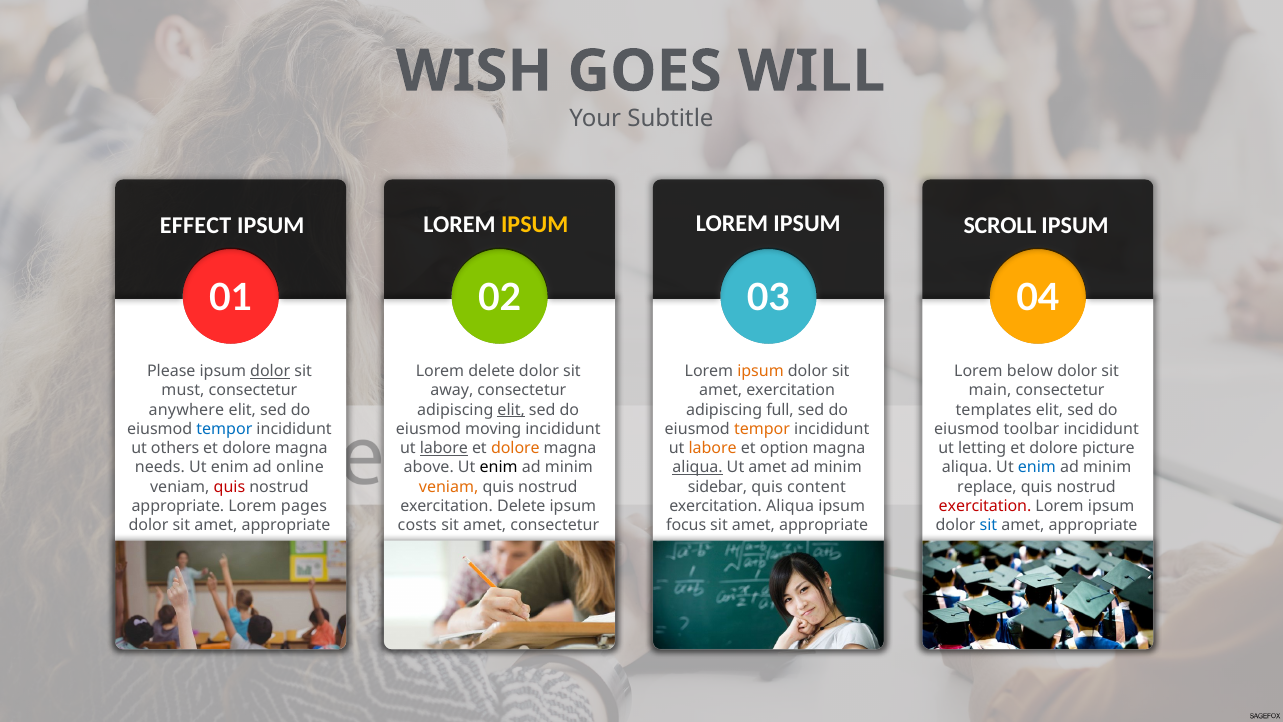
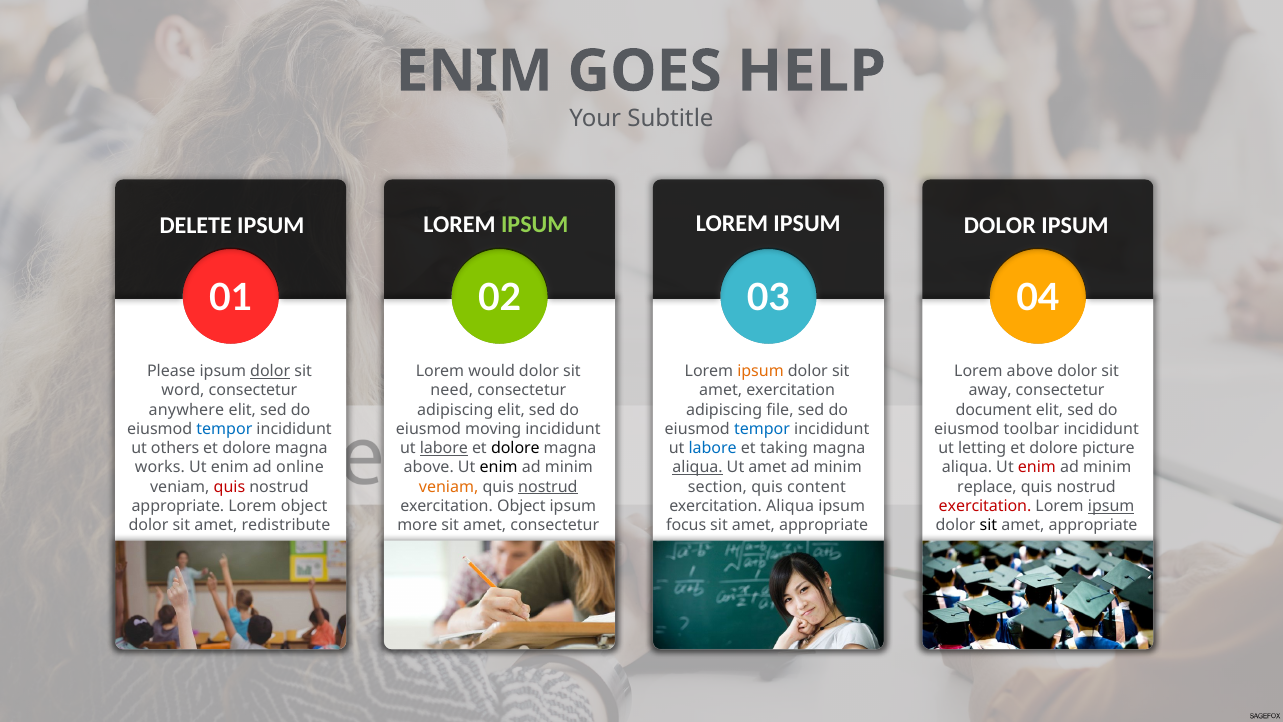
WISH at (474, 71): WISH -> ENIM
WILL: WILL -> HELP
IPSUM at (535, 224) colour: yellow -> light green
SCROLL at (1000, 225): SCROLL -> DOLOR
EFFECT: EFFECT -> DELETE
Lorem delete: delete -> would
Lorem below: below -> above
must: must -> word
away: away -> need
main: main -> away
elit at (511, 410) underline: present -> none
full: full -> file
templates: templates -> document
tempor at (762, 429) colour: orange -> blue
dolore at (515, 448) colour: orange -> black
labore at (713, 448) colour: orange -> blue
option: option -> taking
needs: needs -> works
enim at (1037, 467) colour: blue -> red
nostrud at (548, 487) underline: none -> present
sidebar: sidebar -> section
Lorem pages: pages -> object
exercitation Delete: Delete -> Object
ipsum at (1111, 506) underline: none -> present
appropriate at (286, 525): appropriate -> redistribute
costs: costs -> more
sit at (988, 525) colour: blue -> black
